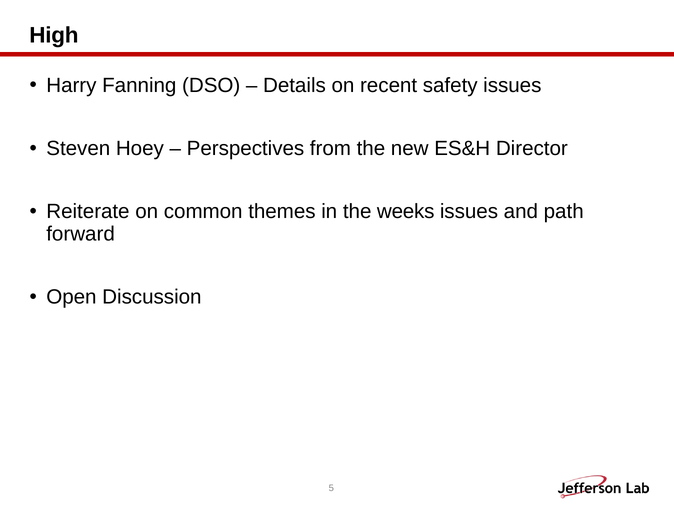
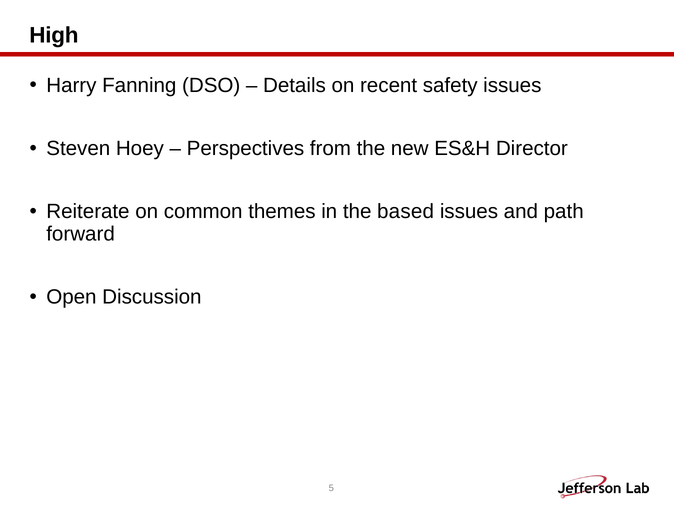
weeks: weeks -> based
